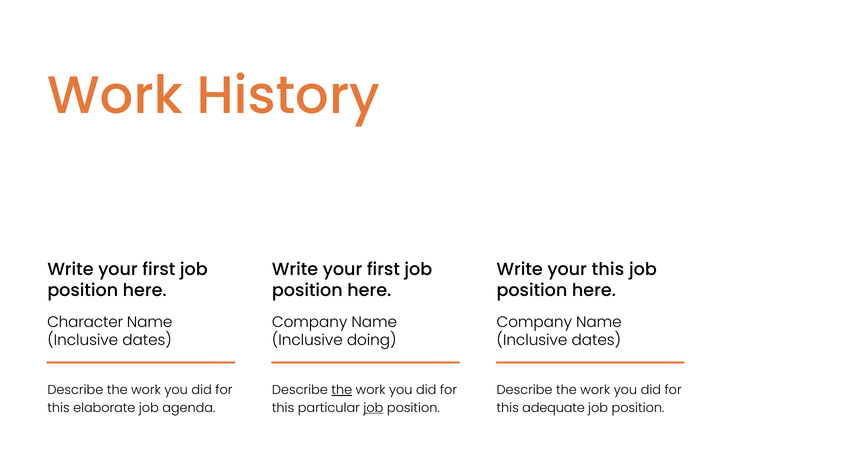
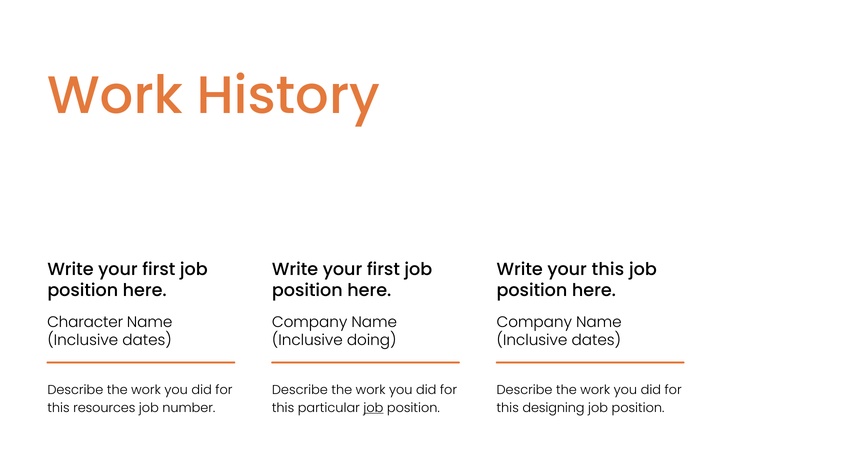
the at (342, 390) underline: present -> none
elaborate: elaborate -> resources
agenda: agenda -> number
adequate: adequate -> designing
